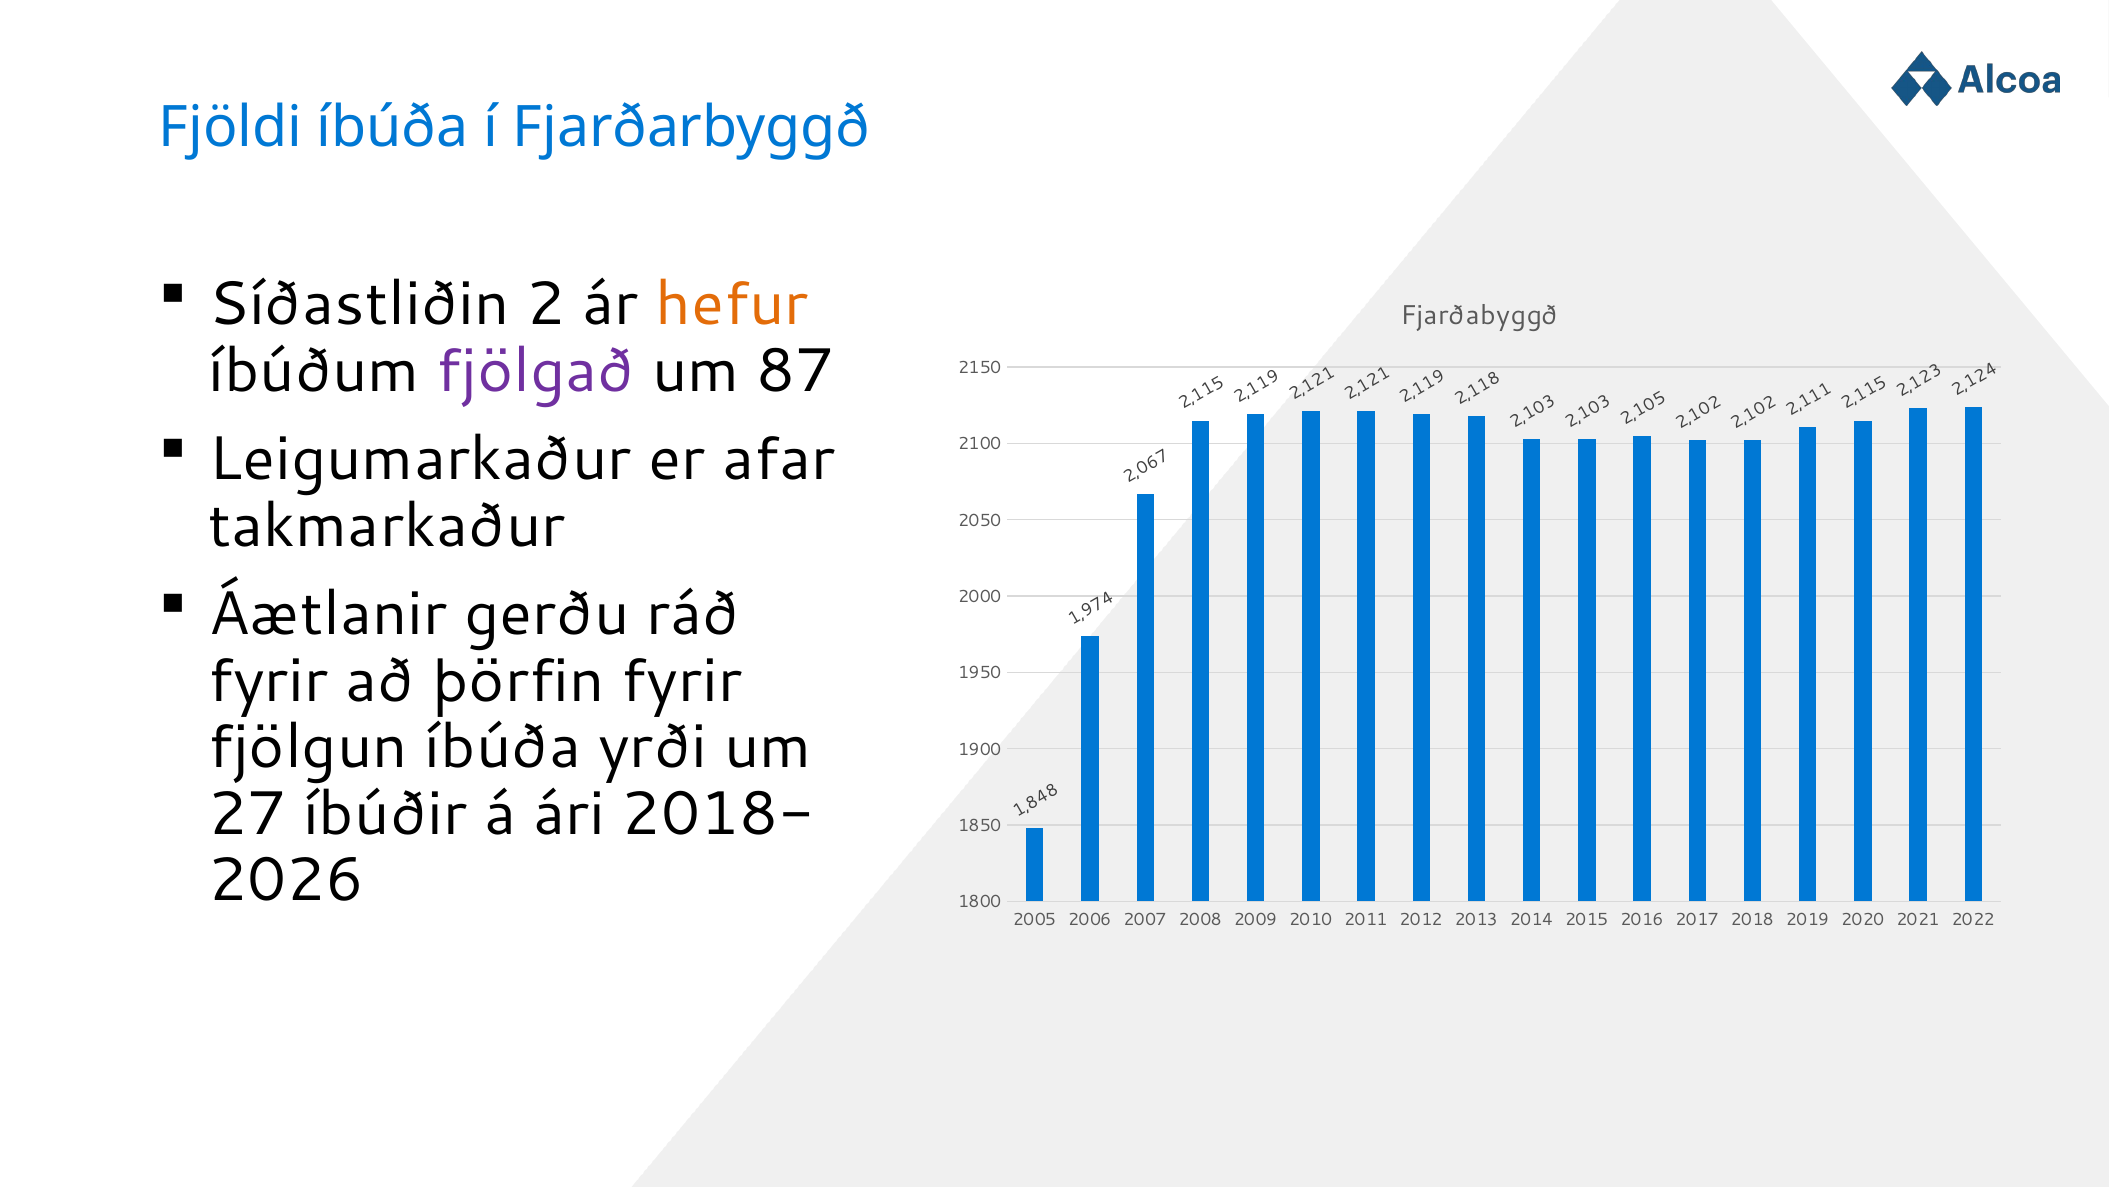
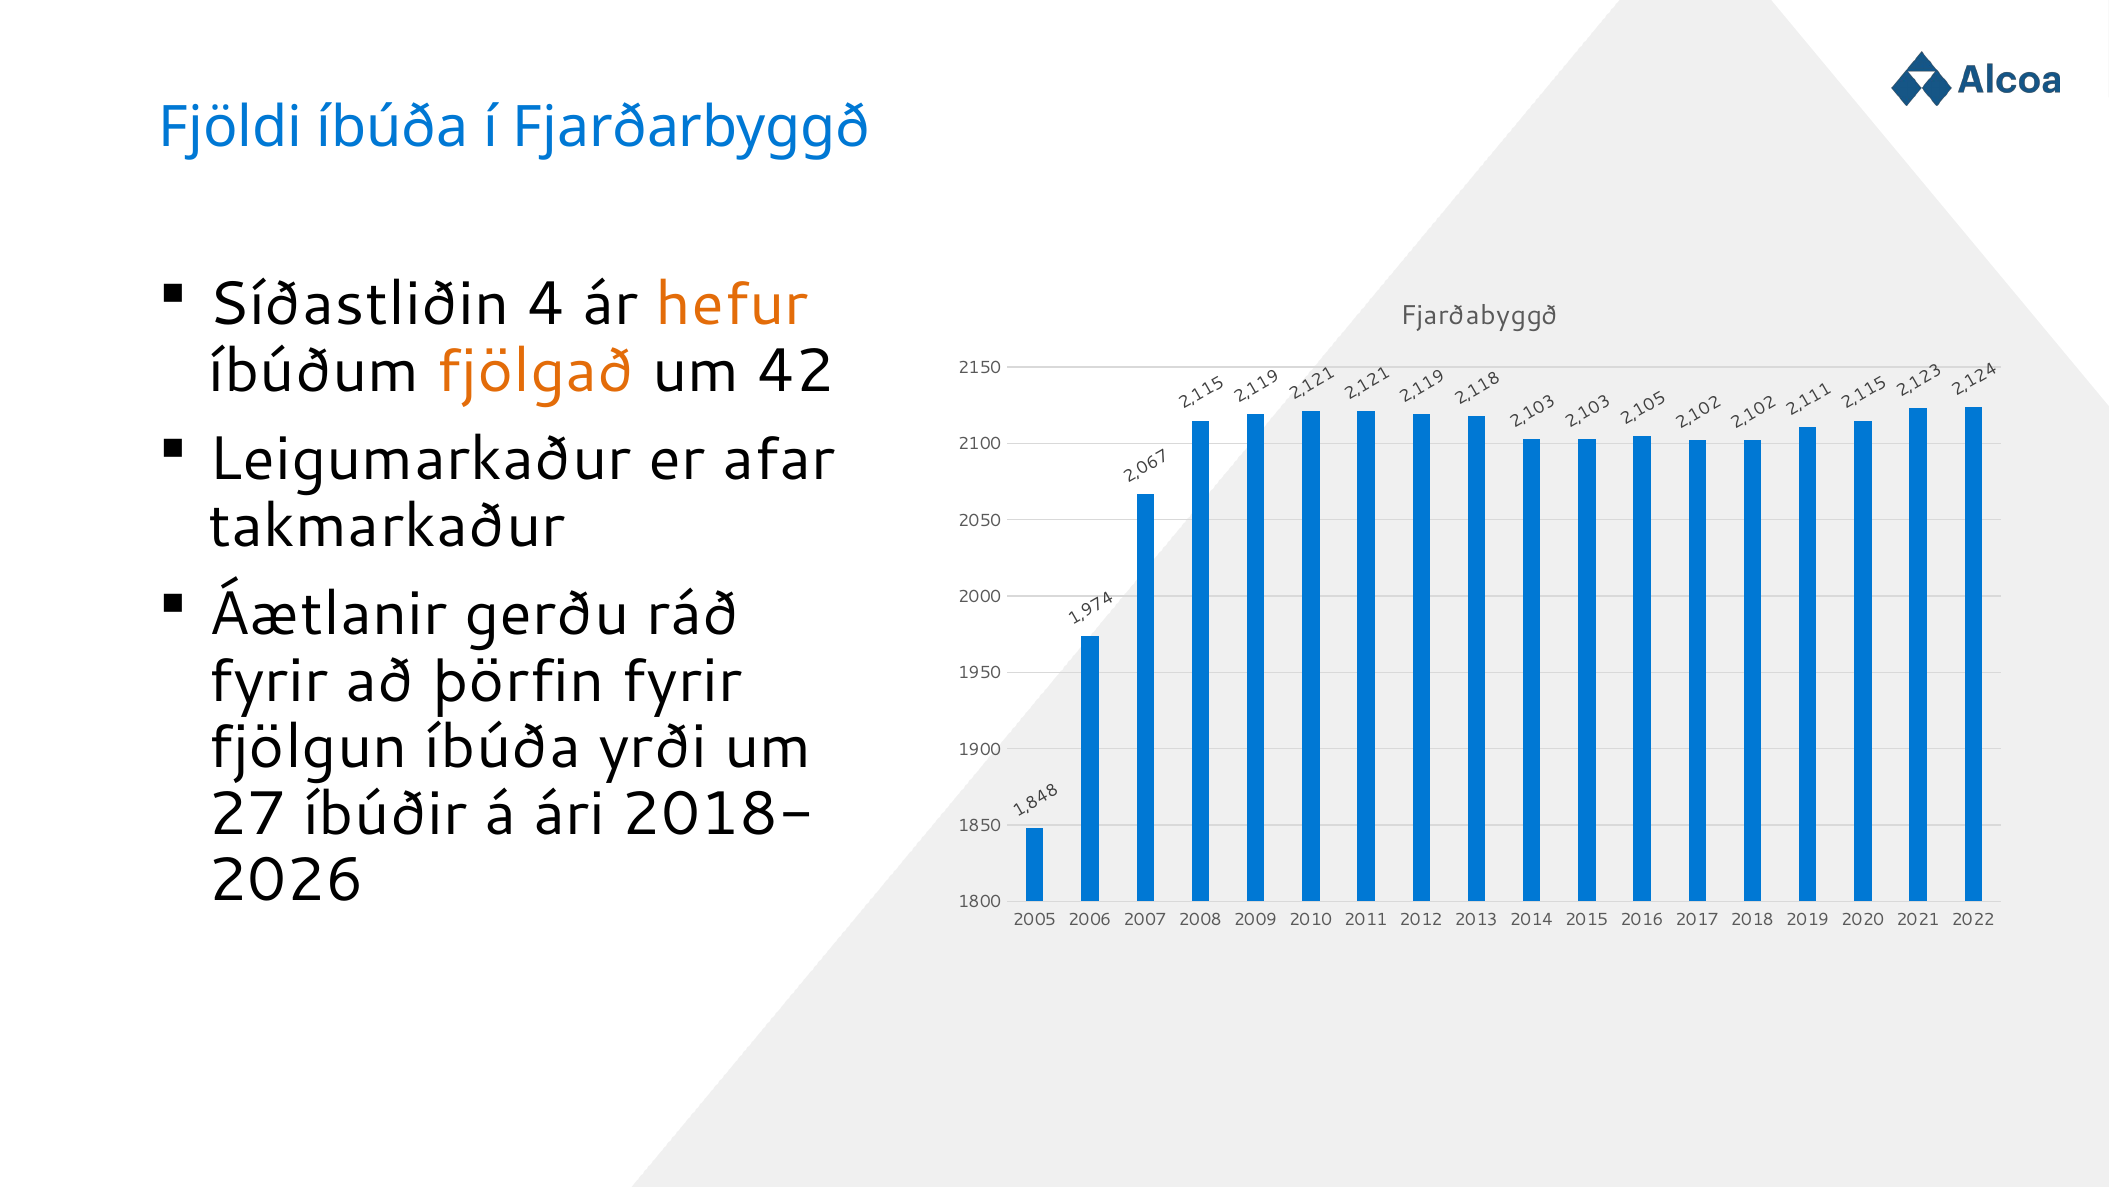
Síðastliðin 2: 2 -> 4
fjölgað colour: purple -> orange
87: 87 -> 42
